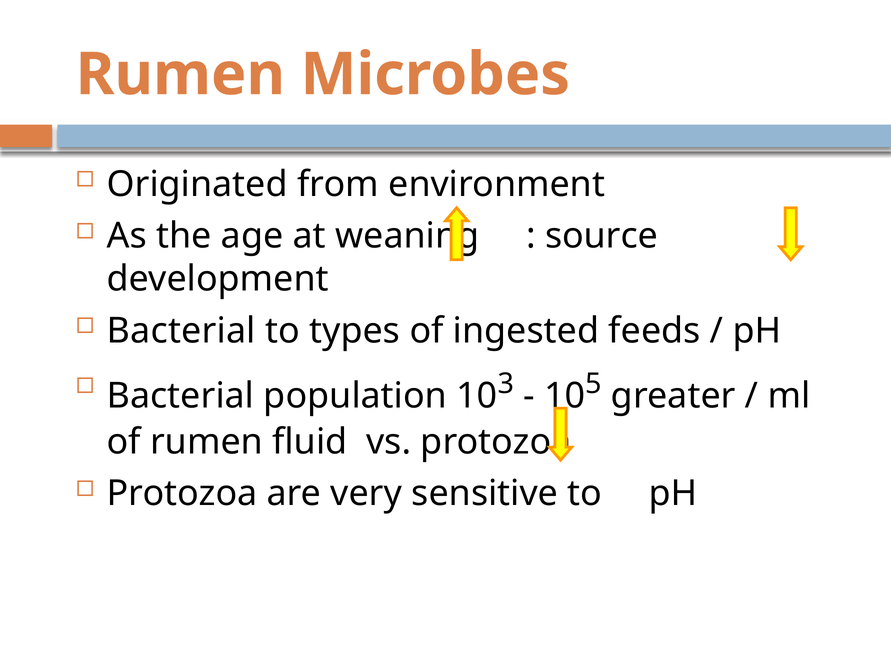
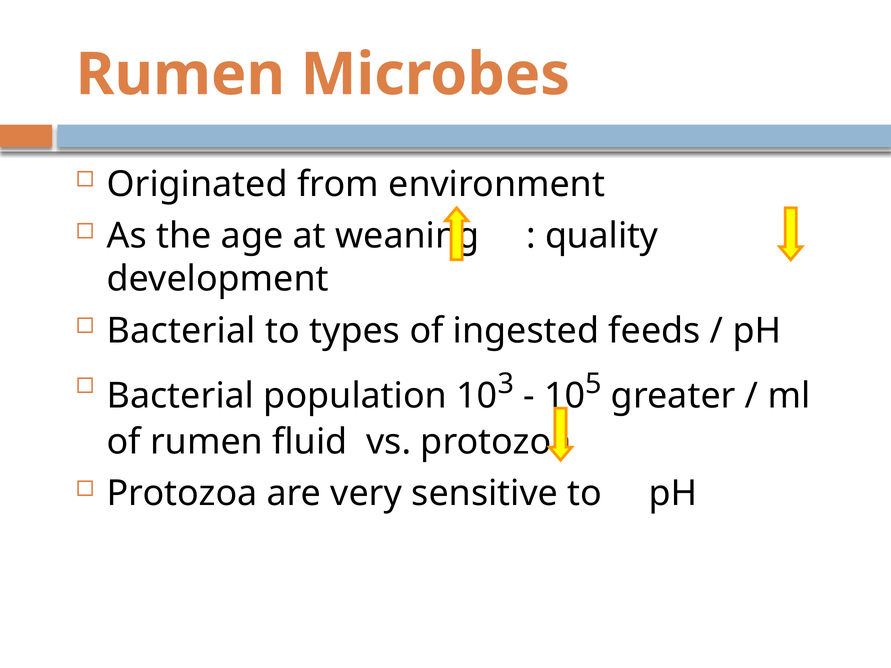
source: source -> quality
